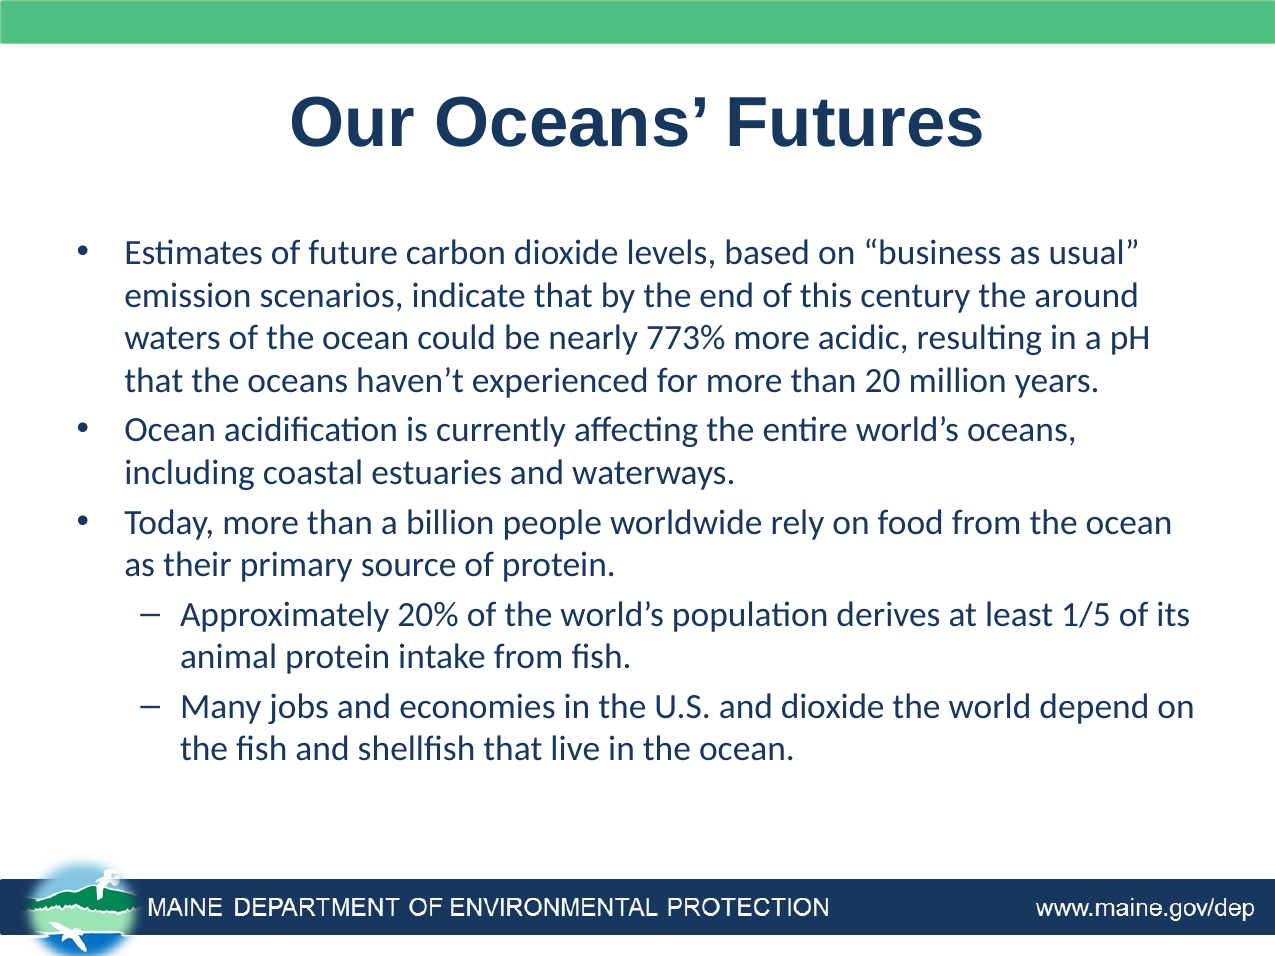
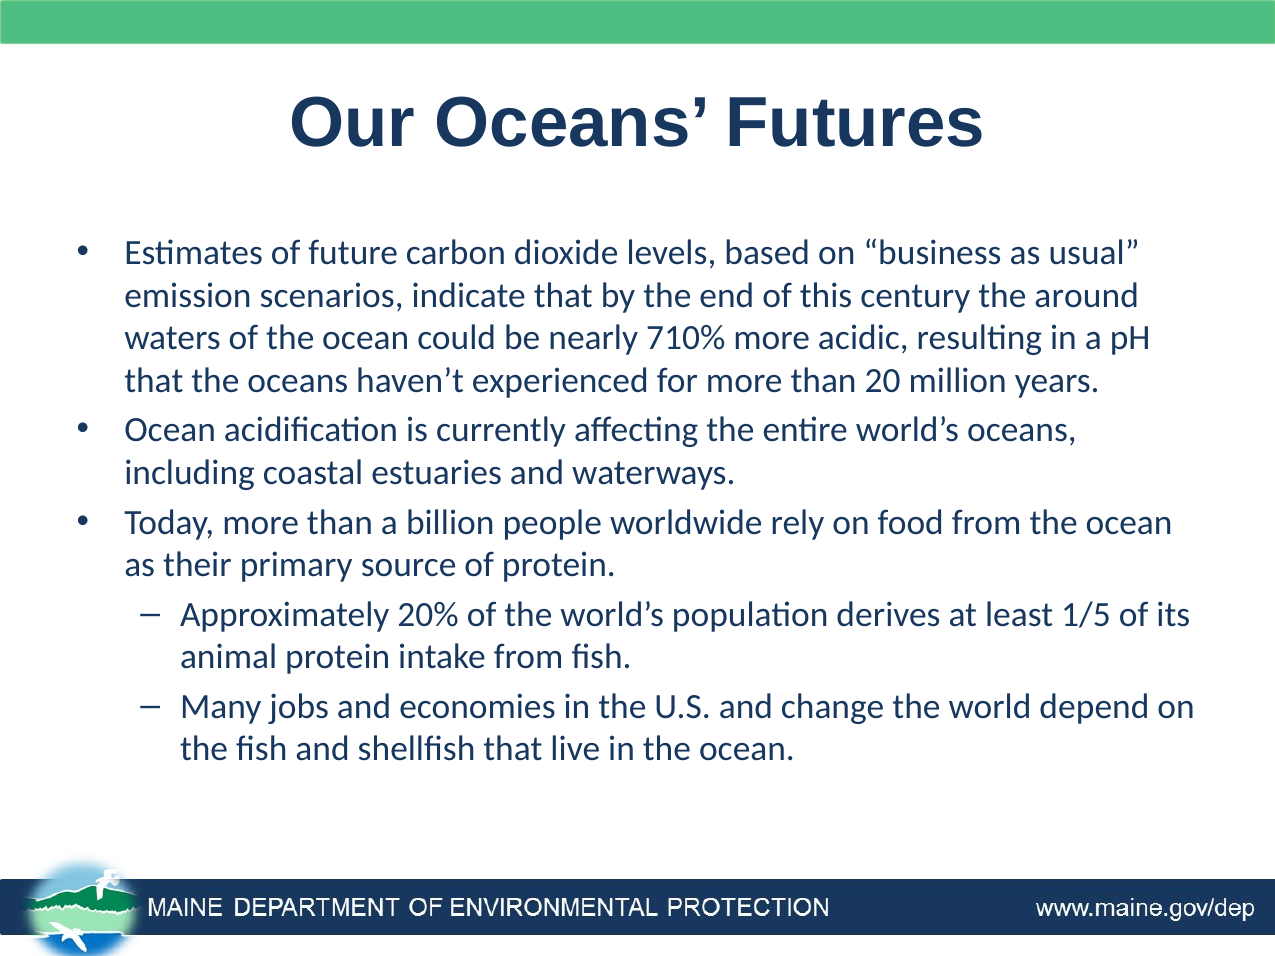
773%: 773% -> 710%
and dioxide: dioxide -> change
